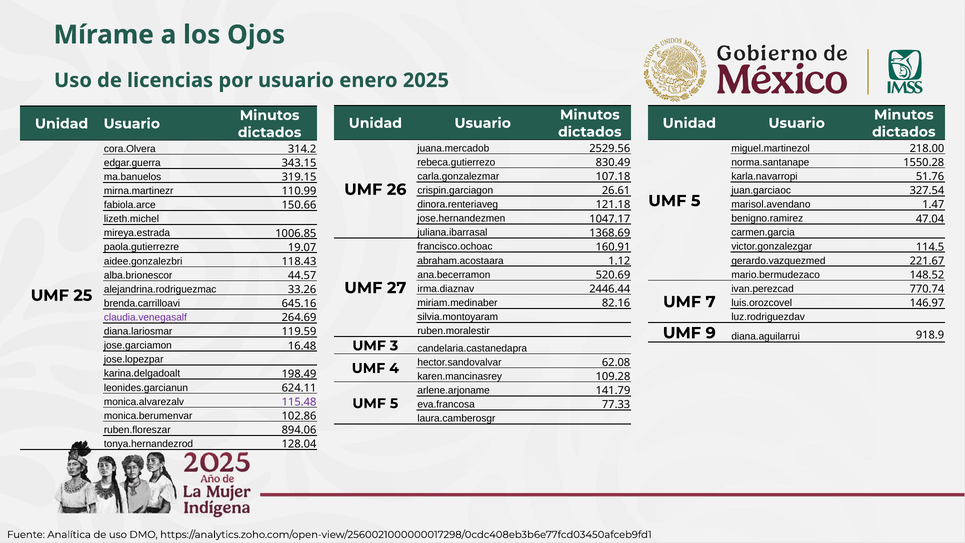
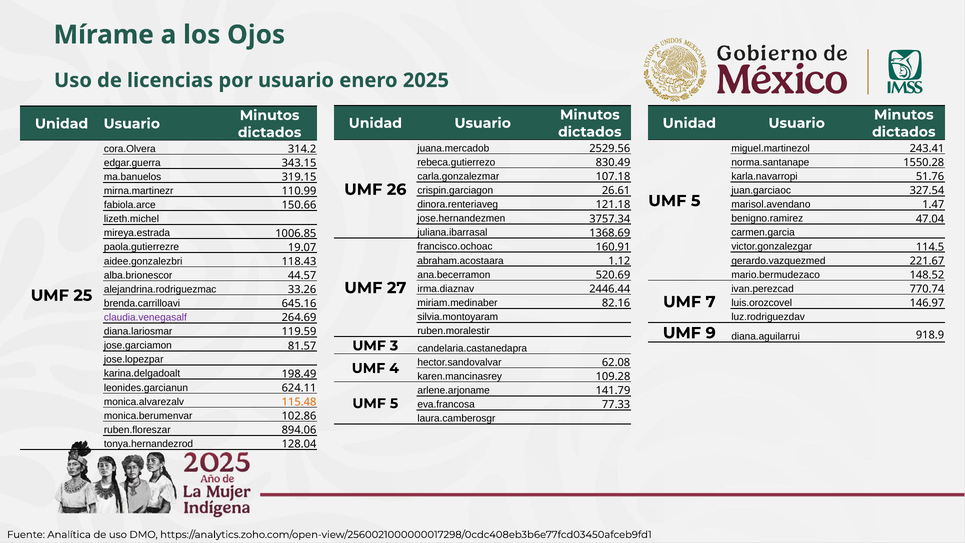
218.00: 218.00 -> 243.41
1047.17: 1047.17 -> 3757.34
16.48: 16.48 -> 81.57
115.48 colour: purple -> orange
